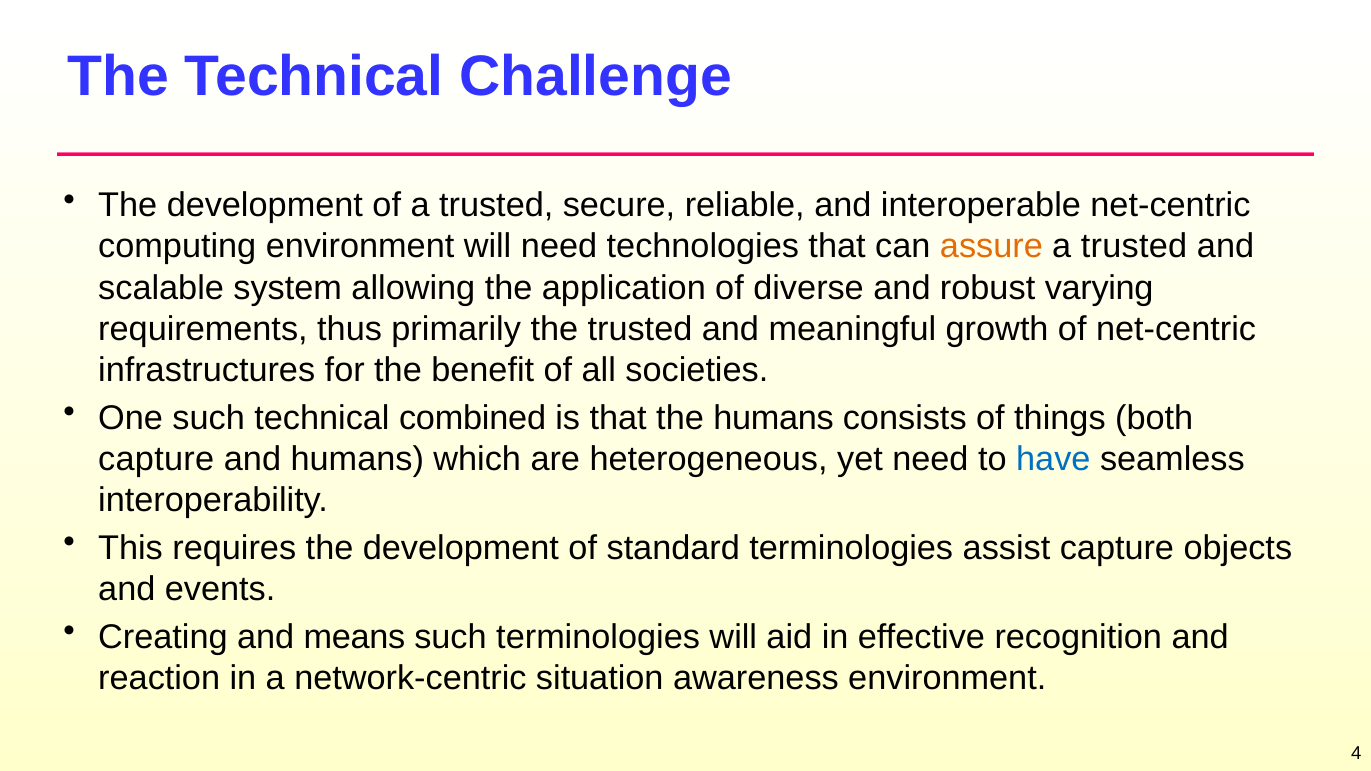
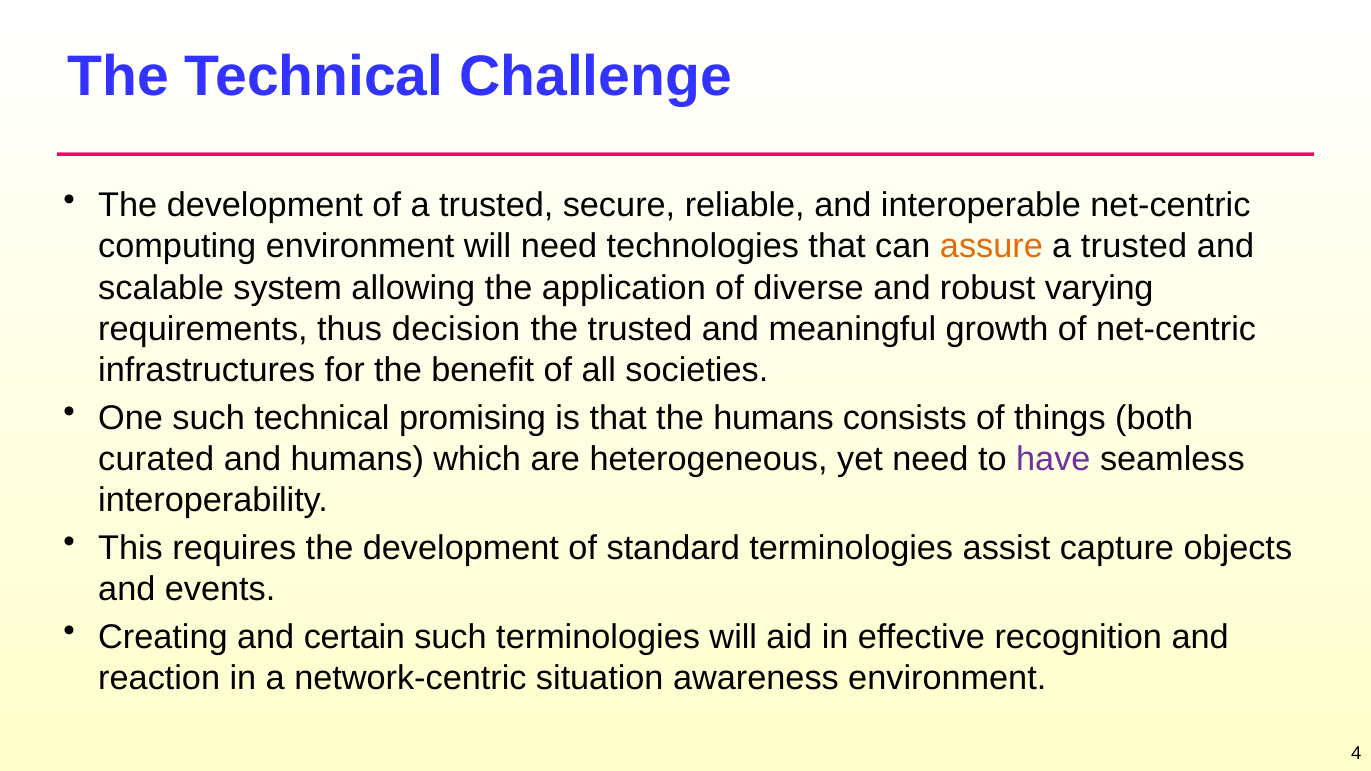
primarily: primarily -> decision
combined: combined -> promising
capture at (156, 459): capture -> curated
have colour: blue -> purple
means: means -> certain
